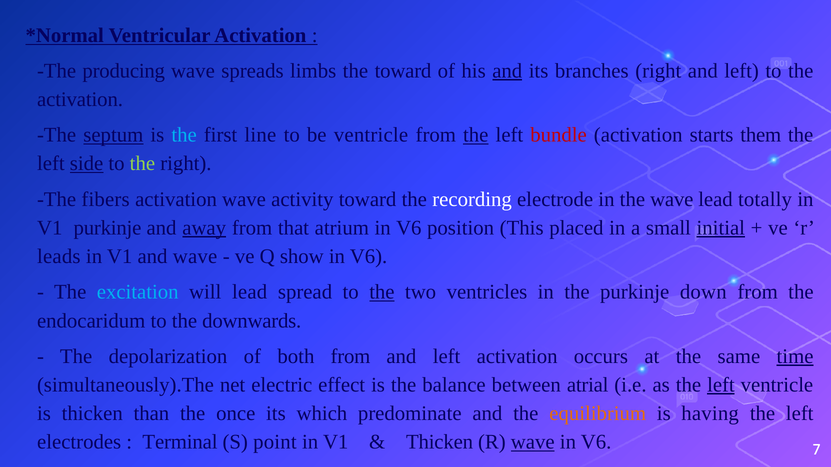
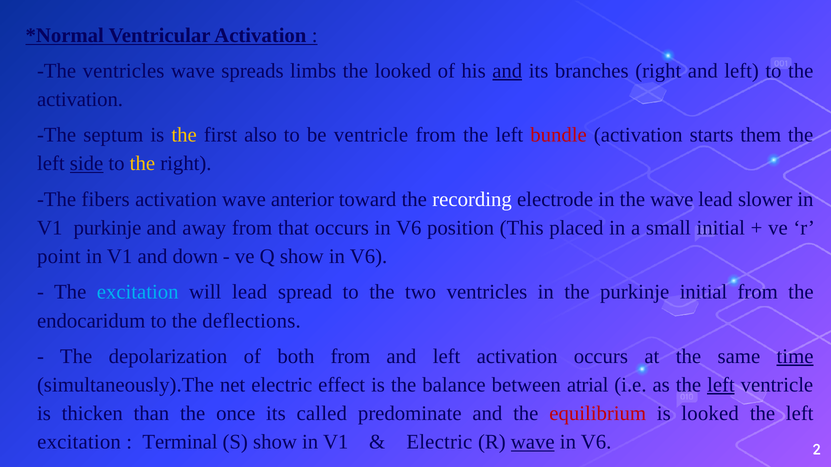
The producing: producing -> ventricles
the toward: toward -> looked
septum underline: present -> none
the at (184, 135) colour: light blue -> yellow
line: line -> also
the at (476, 135) underline: present -> none
the at (142, 164) colour: light green -> yellow
activity: activity -> anterior
totally: totally -> slower
away underline: present -> none
that atrium: atrium -> occurs
initial at (721, 228) underline: present -> none
leads: leads -> point
and wave: wave -> down
the at (382, 292) underline: present -> none
purkinje down: down -> initial
downwards: downwards -> deflections
which: which -> called
equilibrium colour: orange -> red
is having: having -> looked
electrodes at (79, 443): electrodes -> excitation
S point: point -> show
Thicken at (440, 443): Thicken -> Electric
7: 7 -> 2
